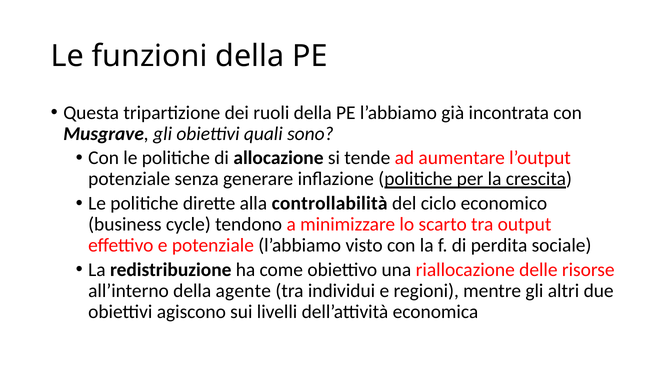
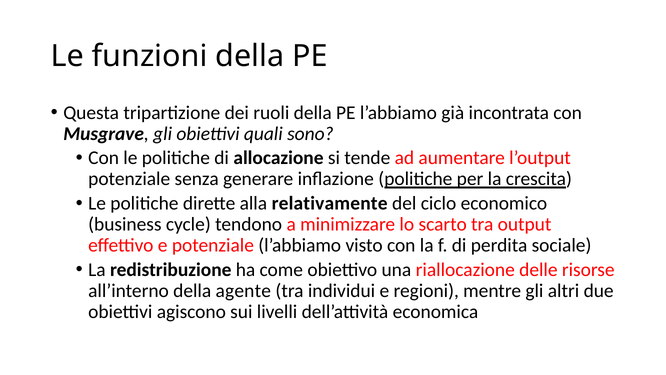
controllabilità: controllabilità -> relativamente
